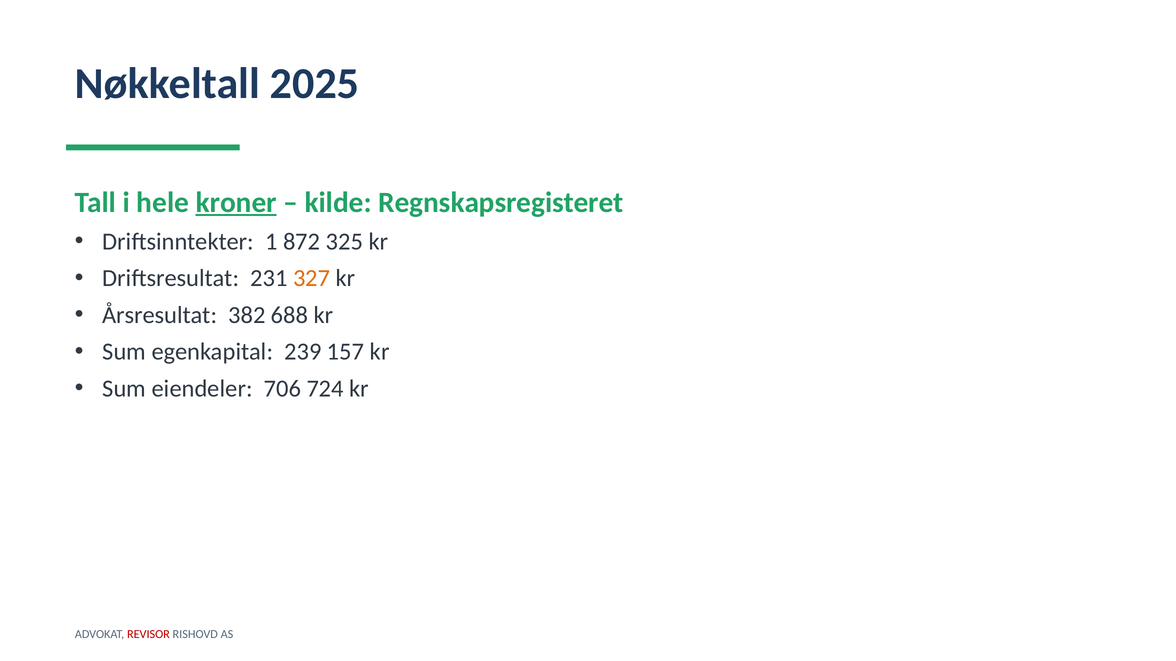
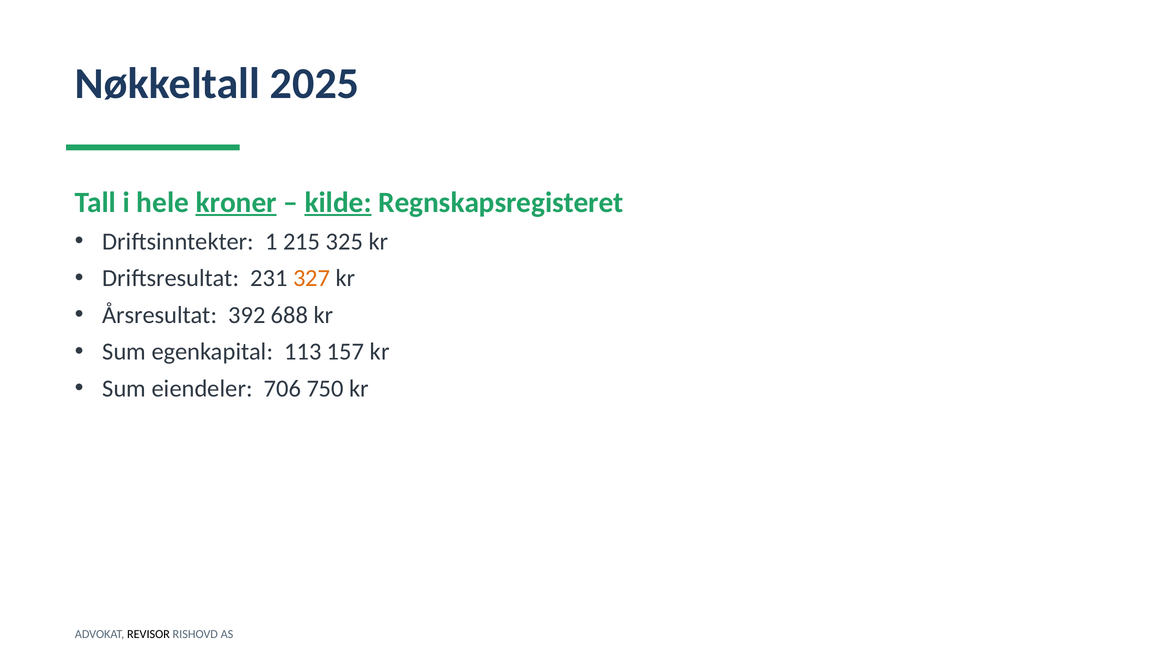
kilde underline: none -> present
872: 872 -> 215
382: 382 -> 392
239: 239 -> 113
724: 724 -> 750
REVISOR colour: red -> black
